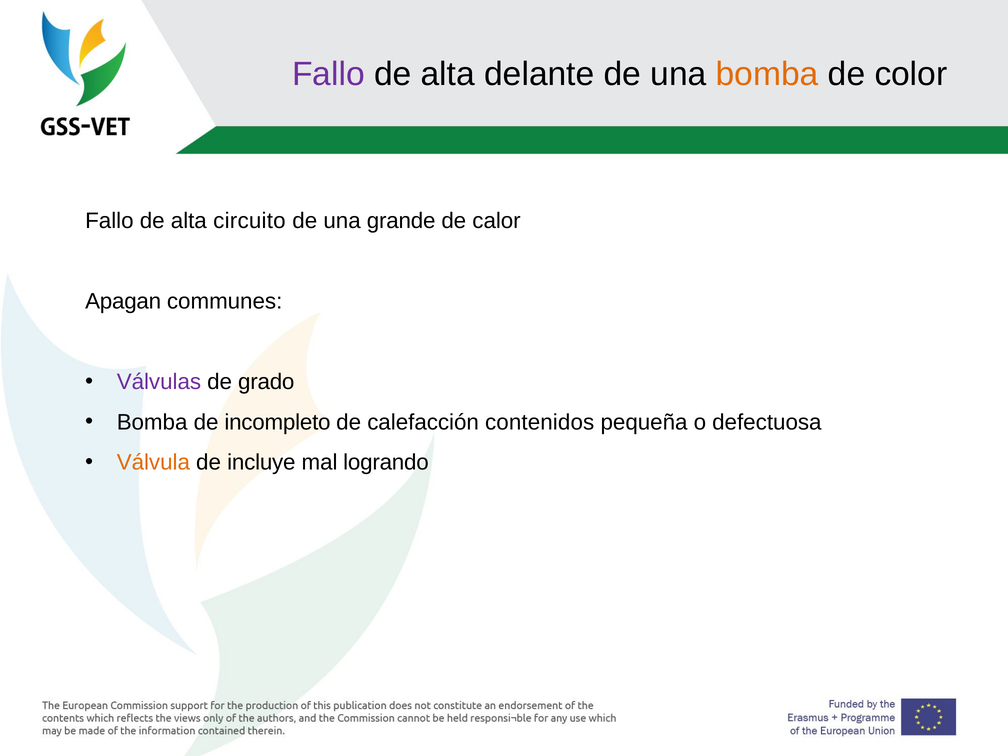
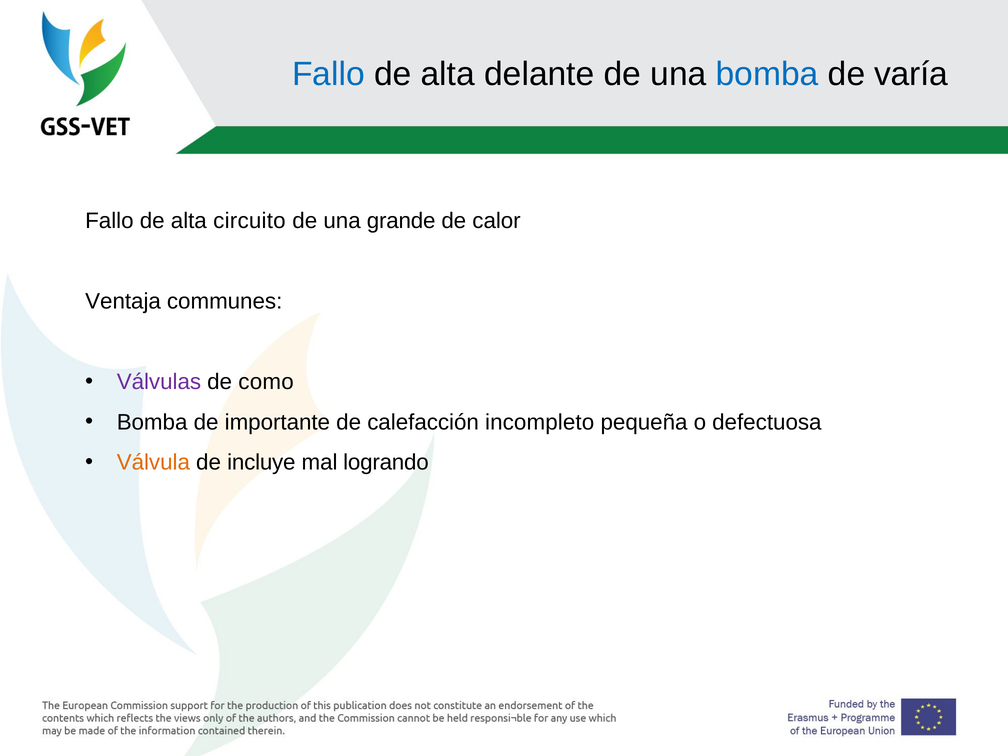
Fallo at (328, 74) colour: purple -> blue
bomba at (767, 74) colour: orange -> blue
color: color -> varía
Apagan: Apagan -> Ventaja
grado: grado -> como
incompleto: incompleto -> importante
contenidos: contenidos -> incompleto
